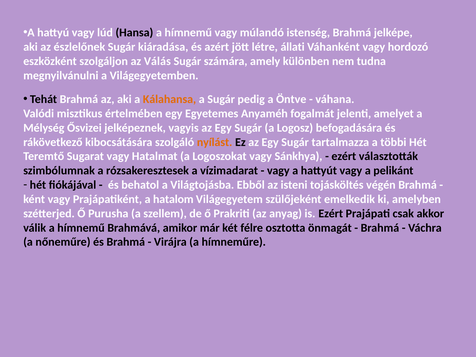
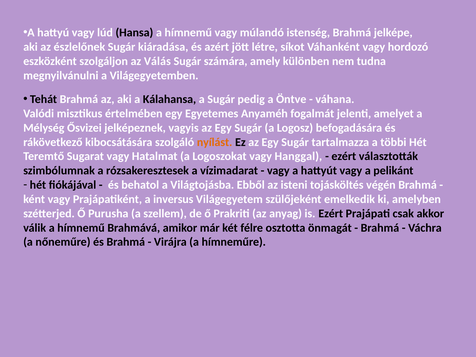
állati: állati -> síkot
Kálahansa colour: orange -> black
Sánkhya: Sánkhya -> Hanggal
hatalom: hatalom -> inversus
